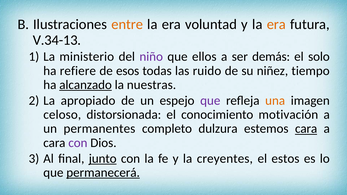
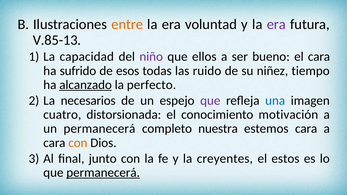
era at (276, 24) colour: orange -> purple
V.34-13: V.34-13 -> V.85-13
ministerio: ministerio -> capacidad
demás: demás -> bueno
el solo: solo -> cara
refiere: refiere -> sufrido
nuestras: nuestras -> perfecto
apropiado: apropiado -> necesarios
una colour: orange -> blue
celoso: celoso -> cuatro
un permanentes: permanentes -> permanecerá
dulzura: dulzura -> nuestra
cara at (306, 129) underline: present -> none
con at (78, 143) colour: purple -> orange
junto underline: present -> none
